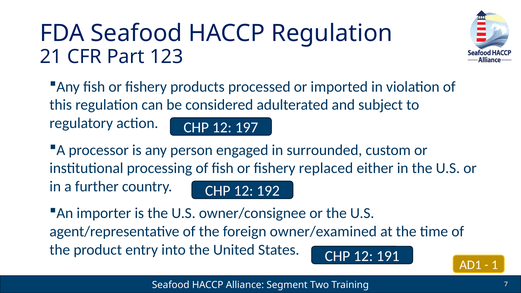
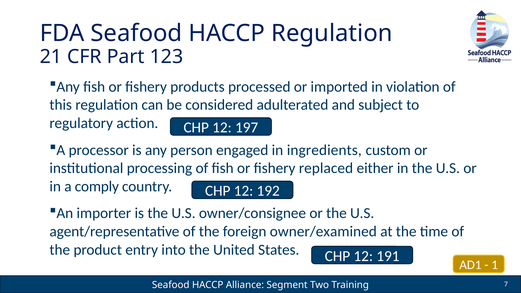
surrounded: surrounded -> ingredients
further: further -> comply
